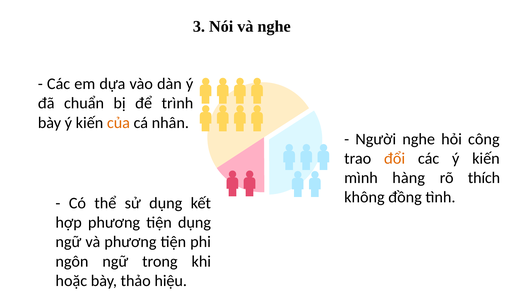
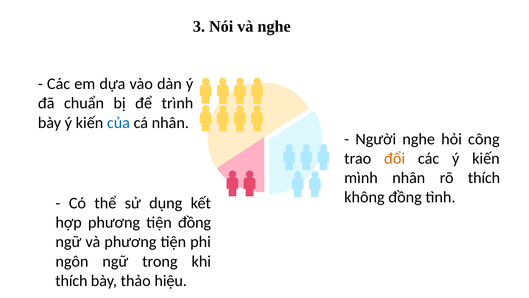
của colour: orange -> blue
mình hàng: hàng -> nhân
tiện dụng: dụng -> đồng
hoặc at (71, 280): hoặc -> thích
